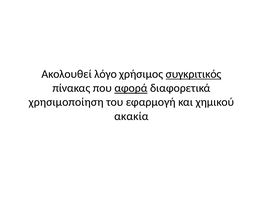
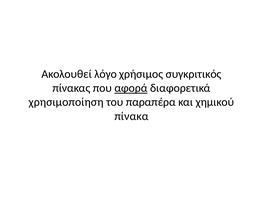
συγκριτικός underline: present -> none
εφαρμογή: εφαρμογή -> παραπέρα
ακακία: ακακία -> πίνακα
